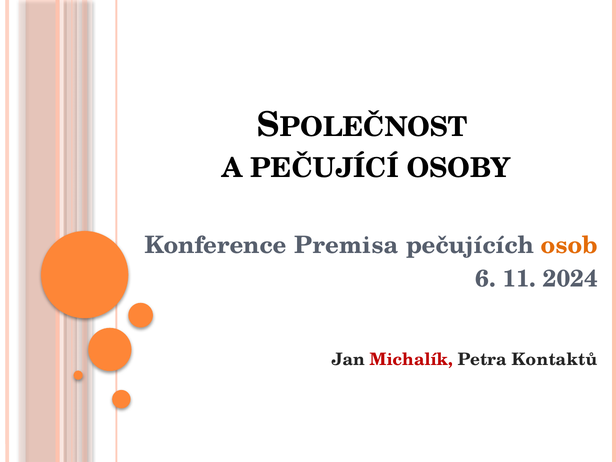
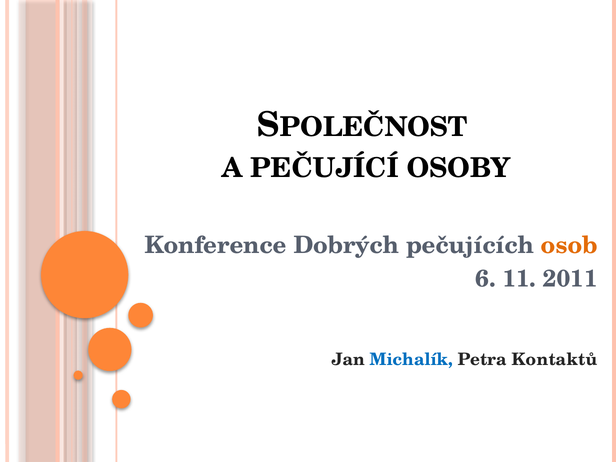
Premisa: Premisa -> Dobrých
2024: 2024 -> 2011
Michalík colour: red -> blue
